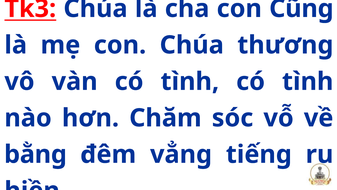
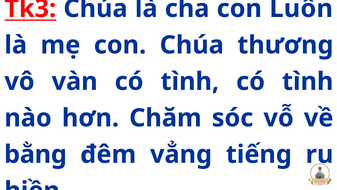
Cũng: Cũng -> Luôn
